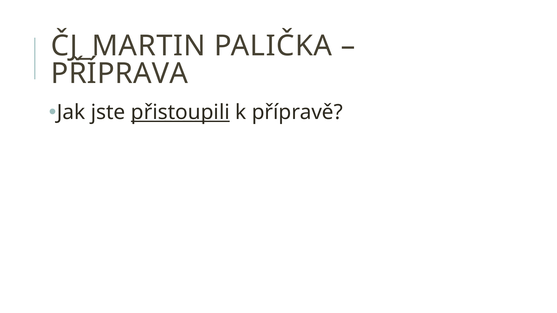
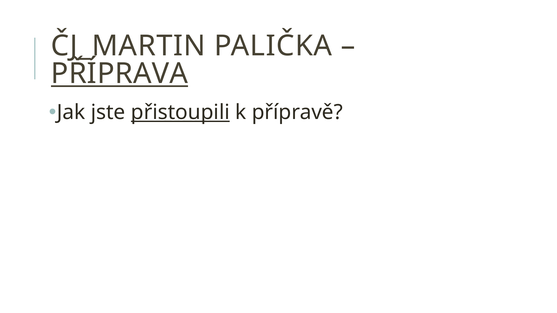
PŘÍPRAVA underline: none -> present
